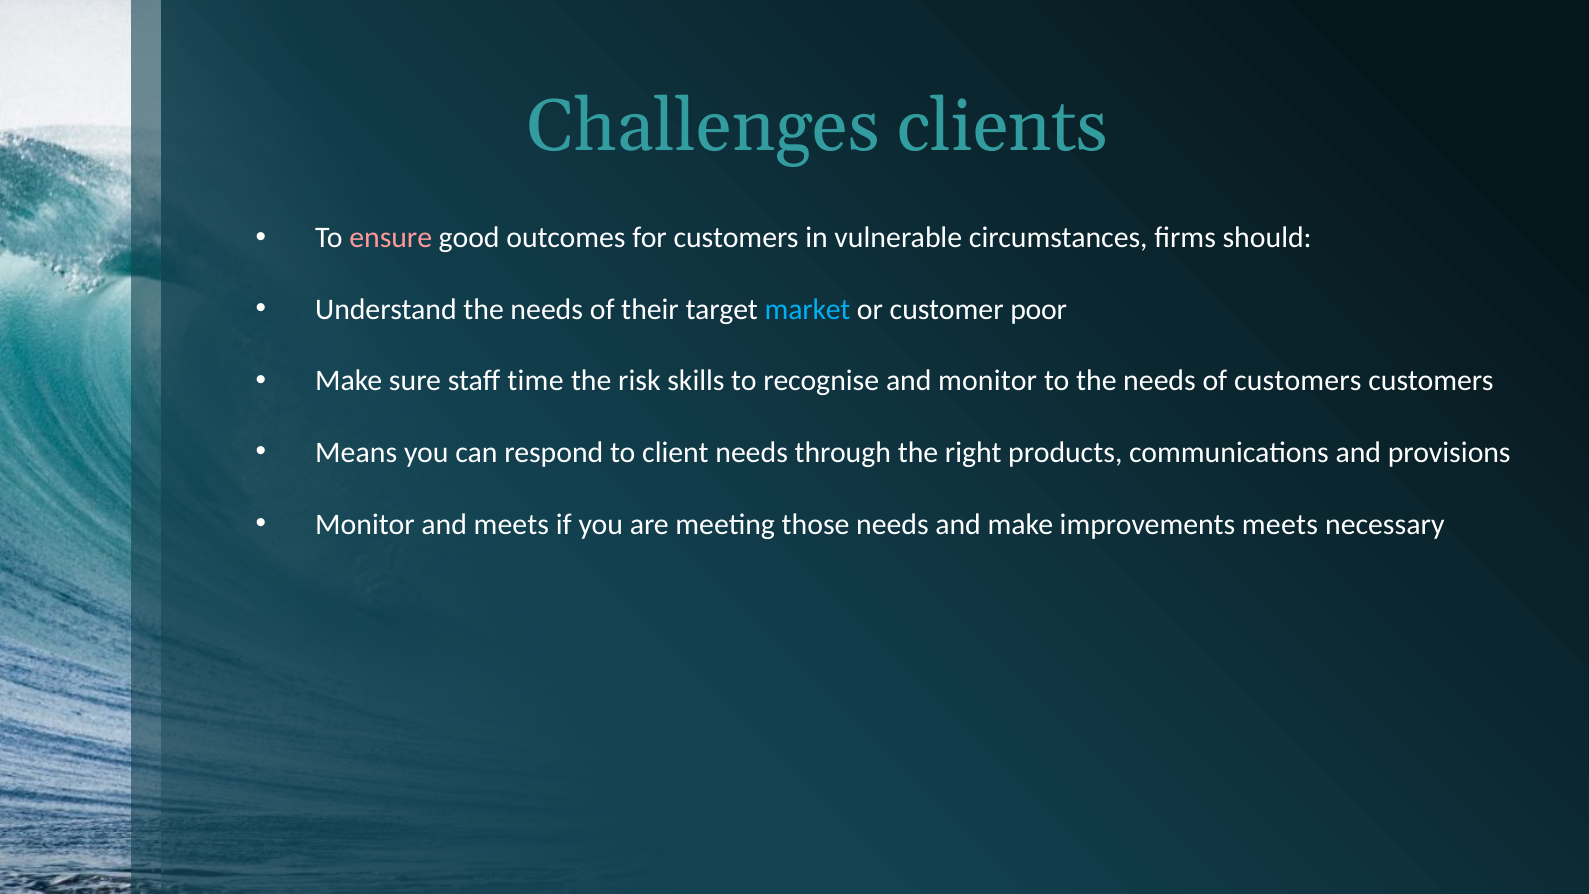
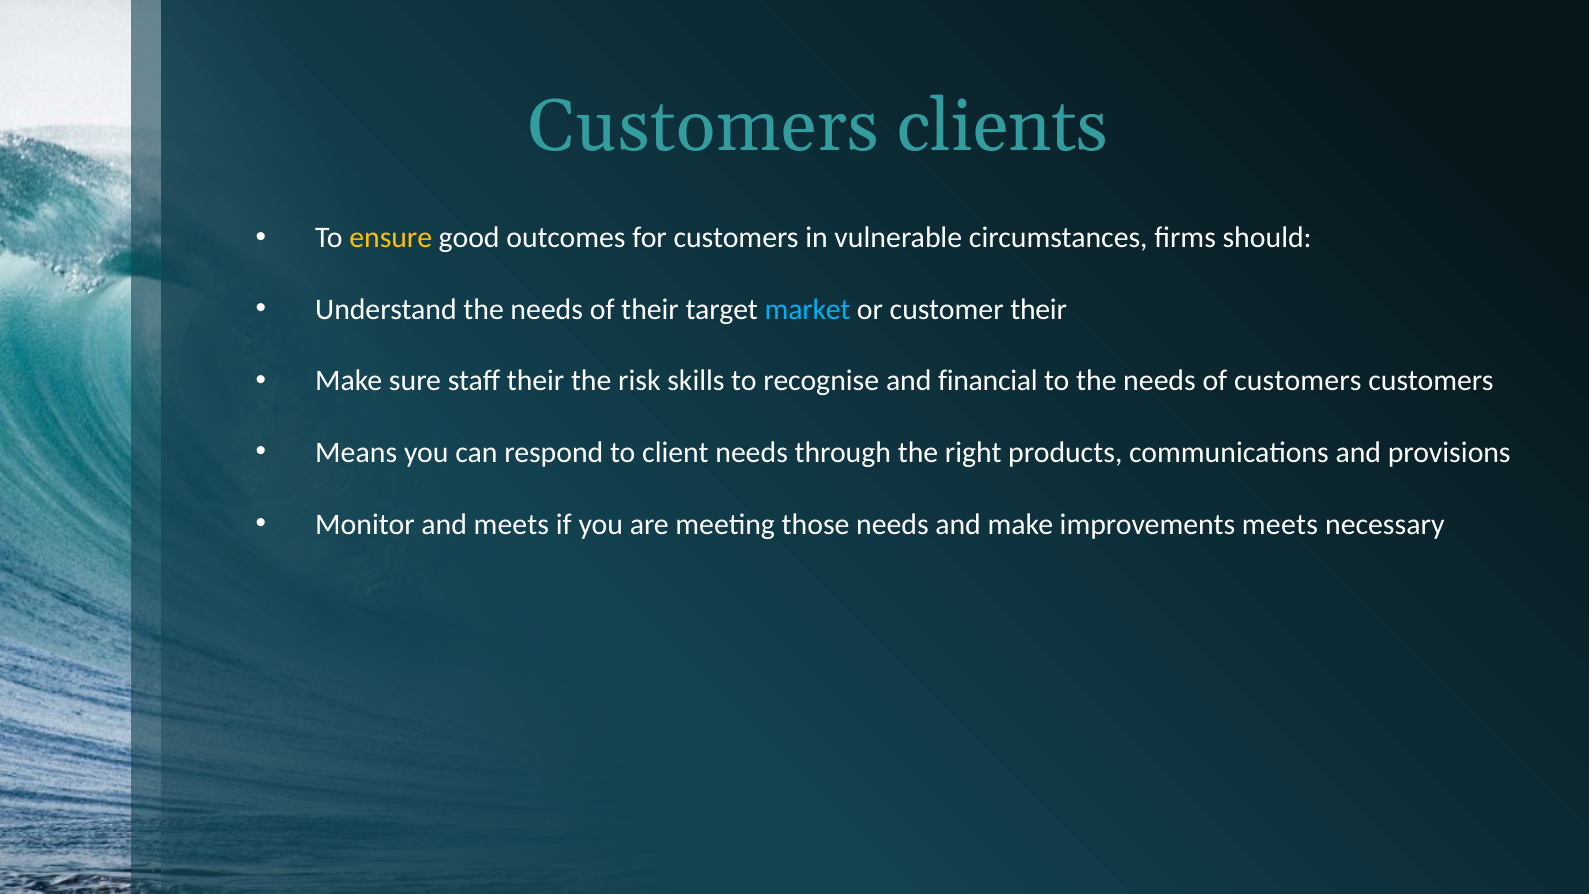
Challenges at (704, 126): Challenges -> Customers
ensure colour: pink -> yellow
customer poor: poor -> their
staff time: time -> their
and monitor: monitor -> financial
